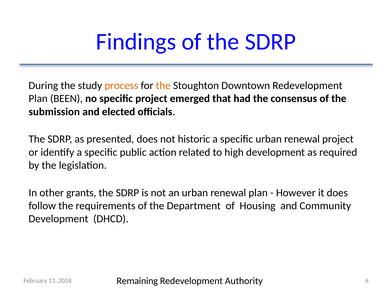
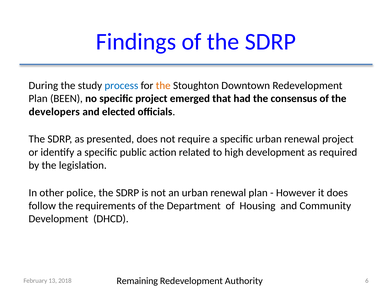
process colour: orange -> blue
submission: submission -> developers
historic: historic -> require
grants: grants -> police
